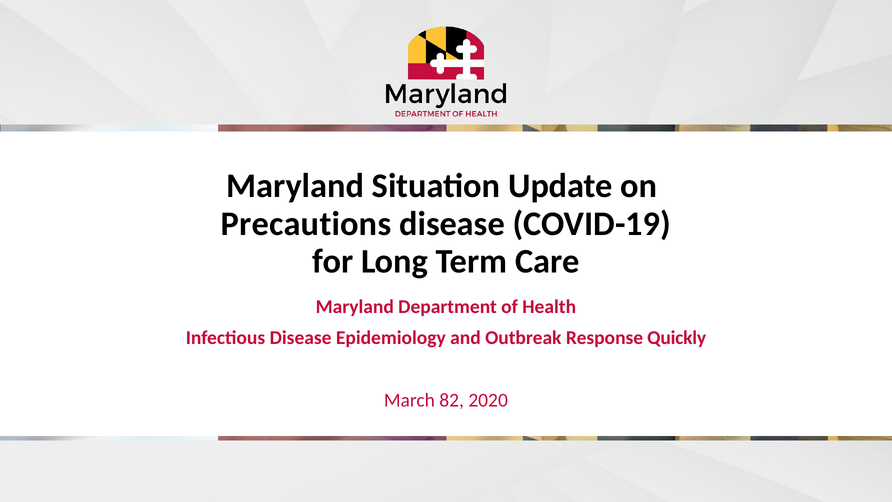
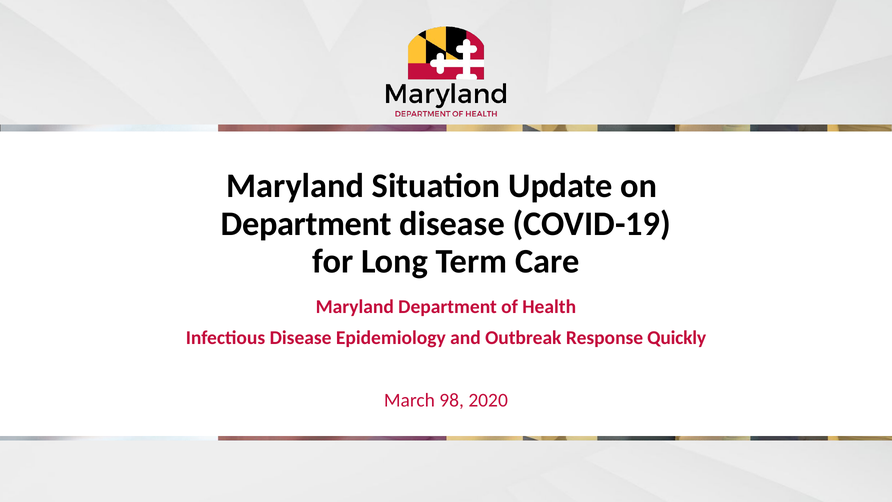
Precautions at (306, 224): Precautions -> Department
82: 82 -> 98
